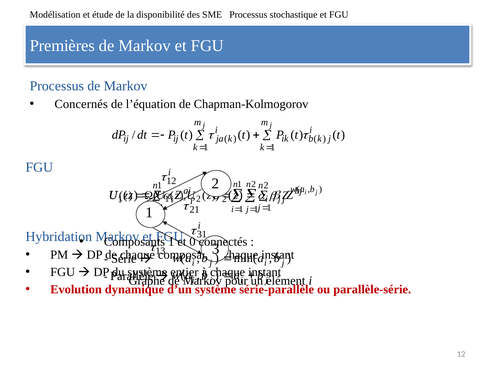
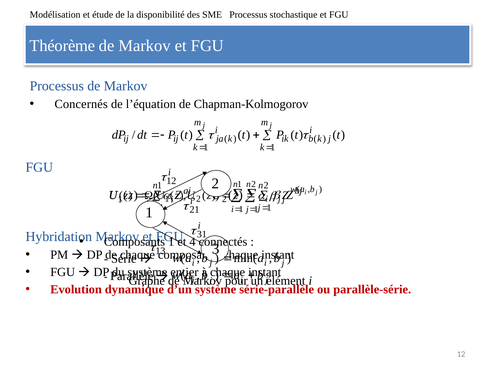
Premières: Premières -> Théorème
0: 0 -> 4
